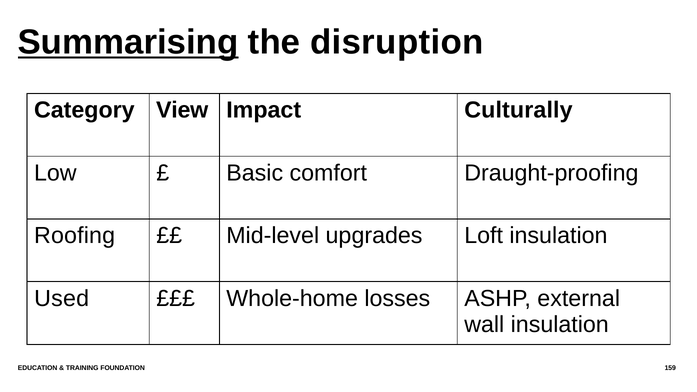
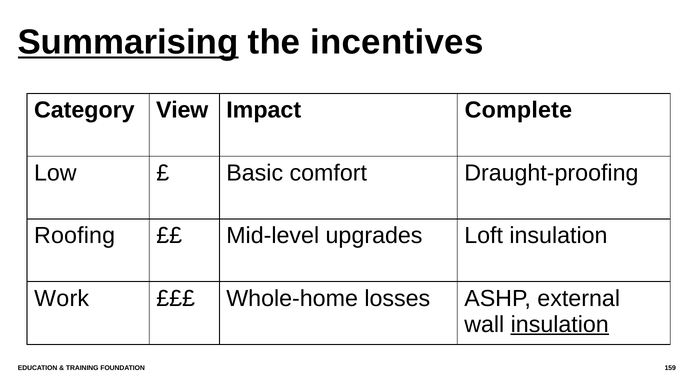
disruption: disruption -> incentives
Culturally: Culturally -> Complete
Used: Used -> Work
insulation at (560, 324) underline: none -> present
